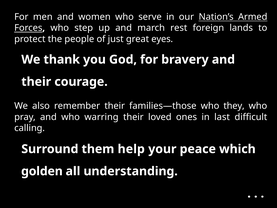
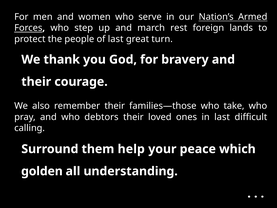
of just: just -> last
eyes: eyes -> turn
they: they -> take
warring: warring -> debtors
